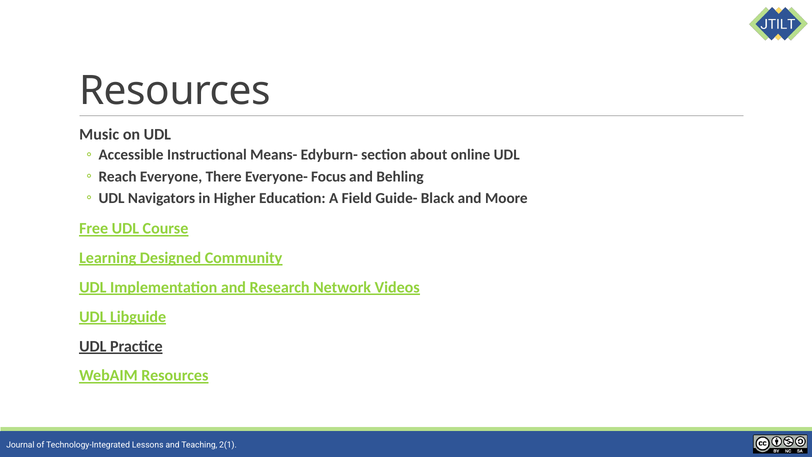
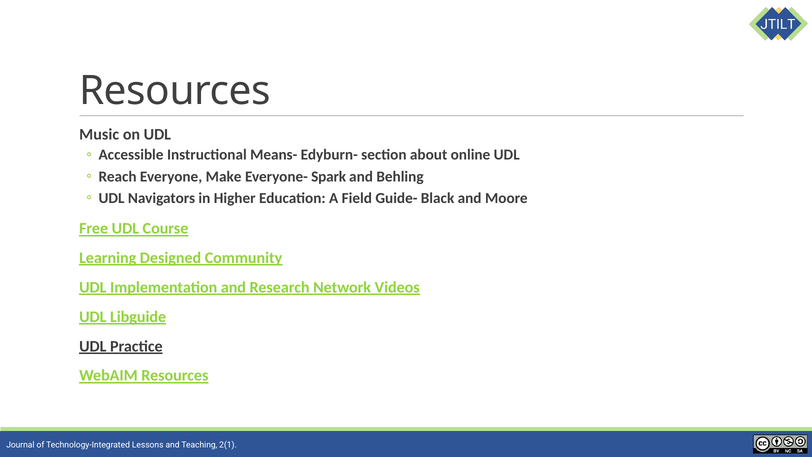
There: There -> Make
Focus: Focus -> Spark
